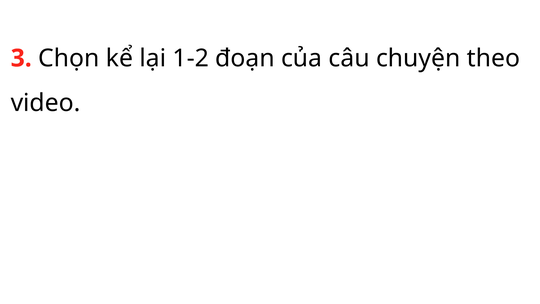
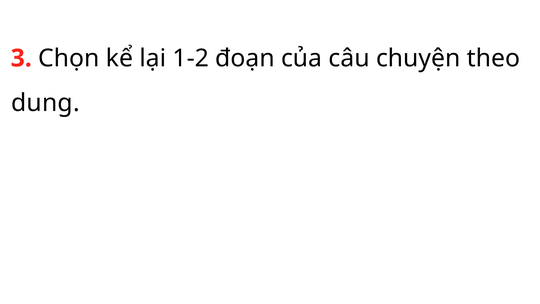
video: video -> dung
